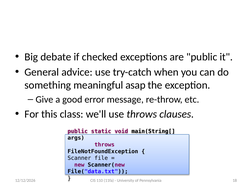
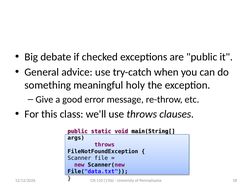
meaningful asap: asap -> holy
